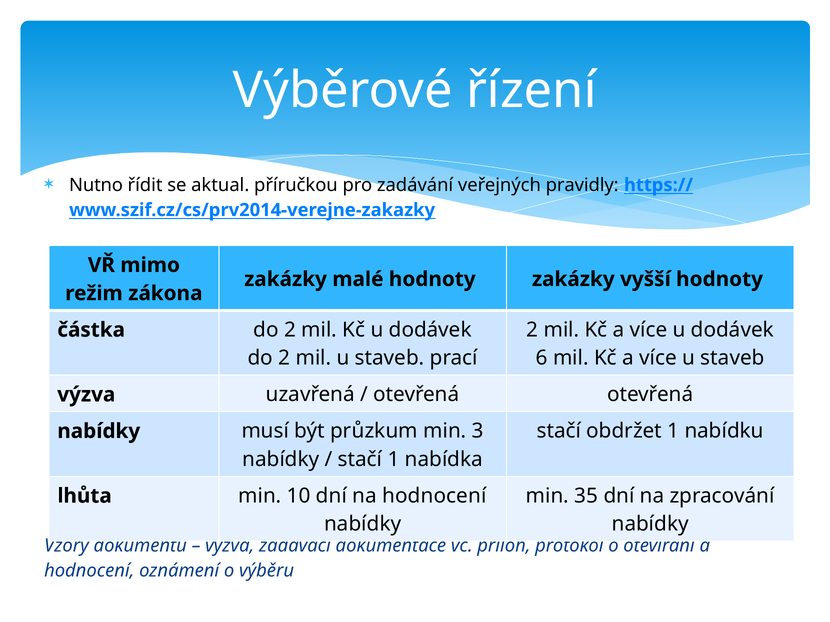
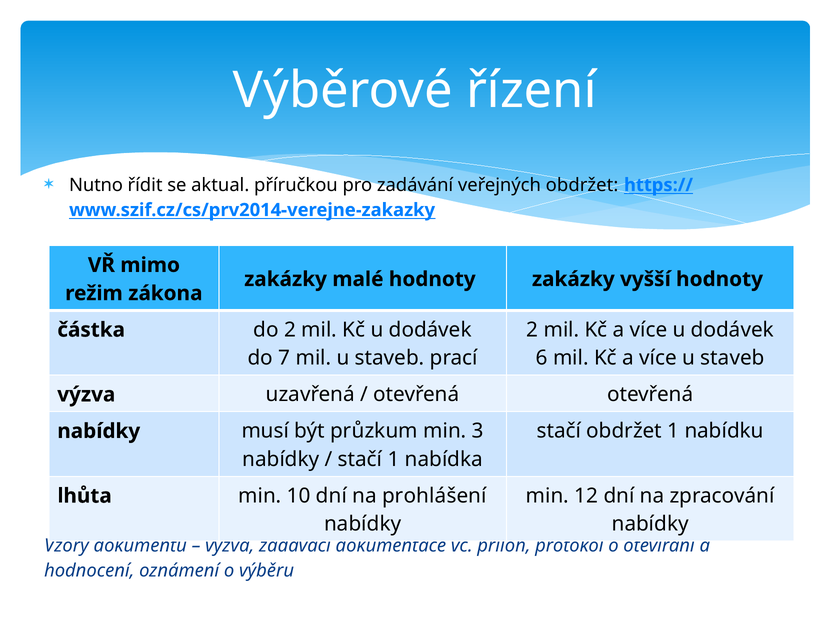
veřejných pravidly: pravidly -> obdržet
2 at (284, 358): 2 -> 7
35: 35 -> 12
na hodnocení: hodnocení -> prohlášení
